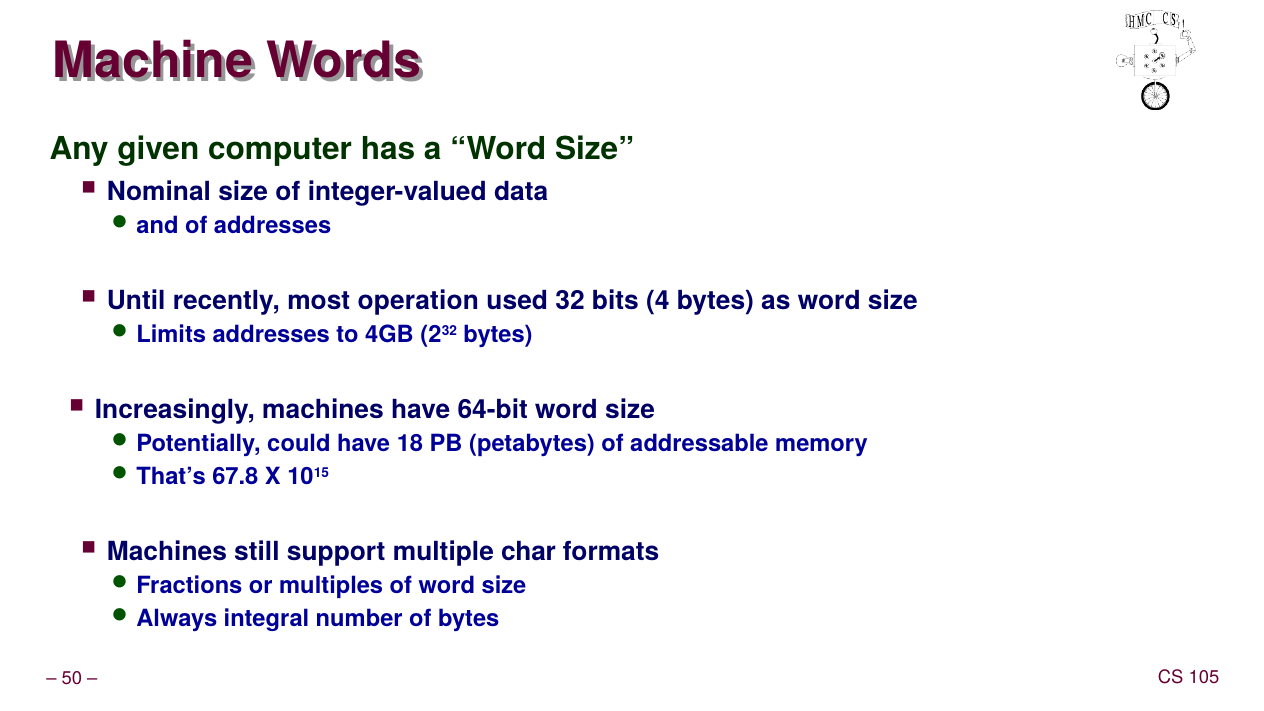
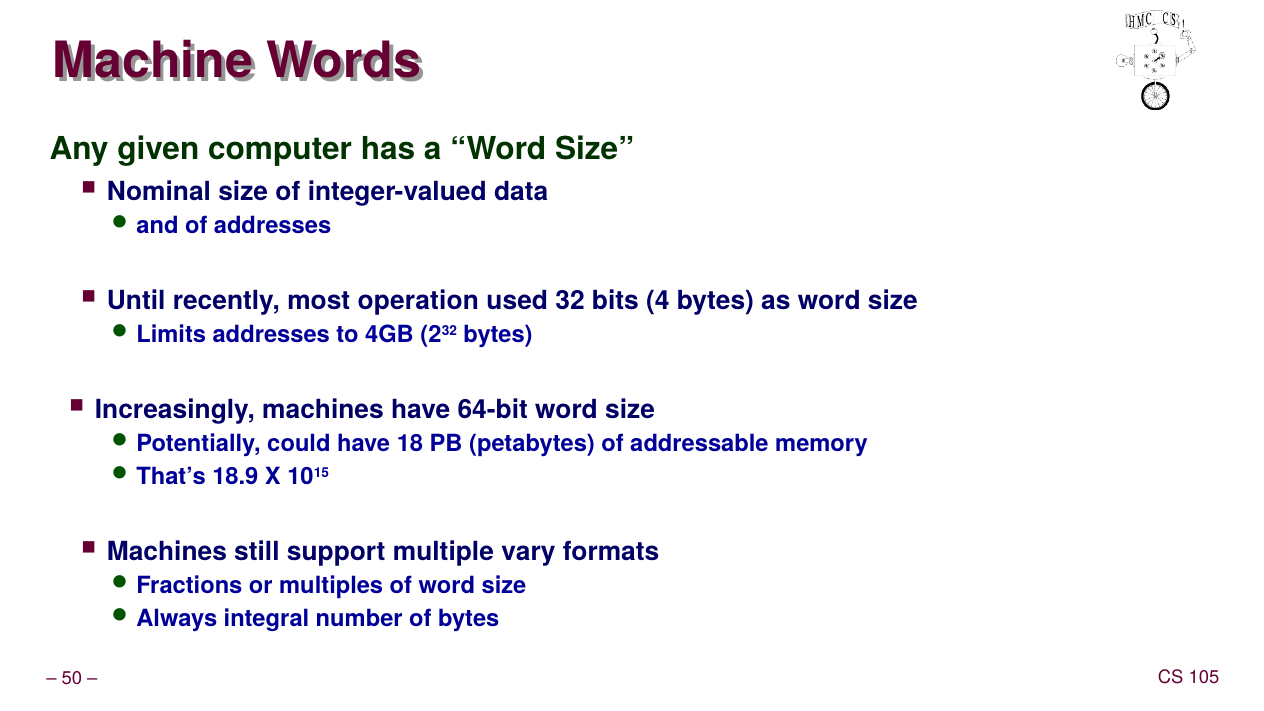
67.8: 67.8 -> 18.9
char: char -> vary
